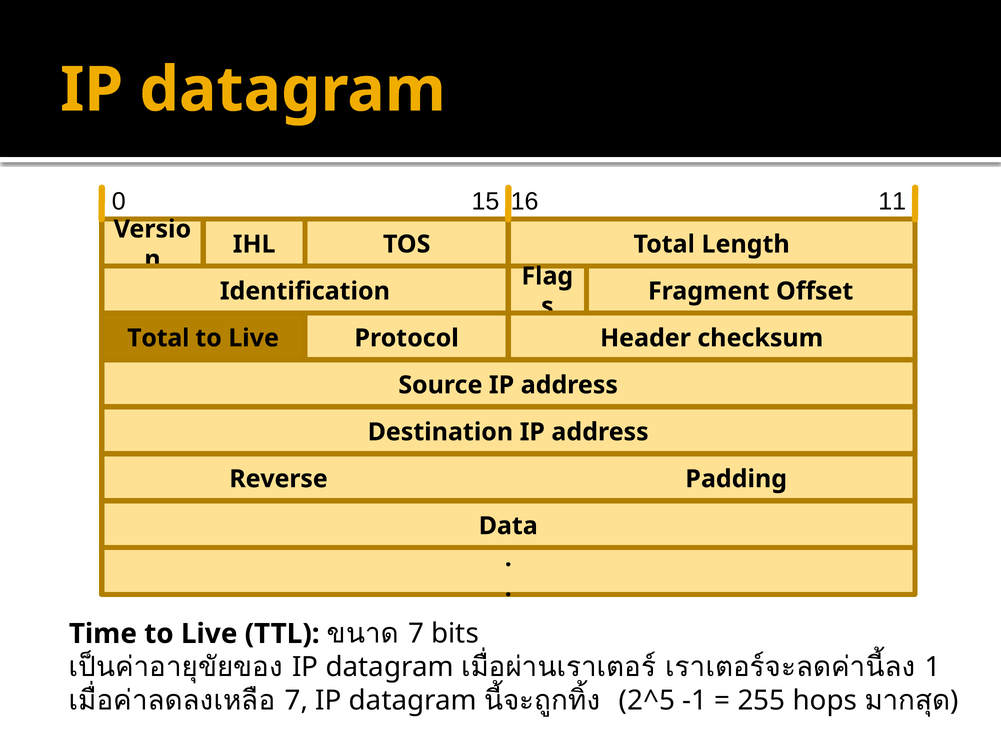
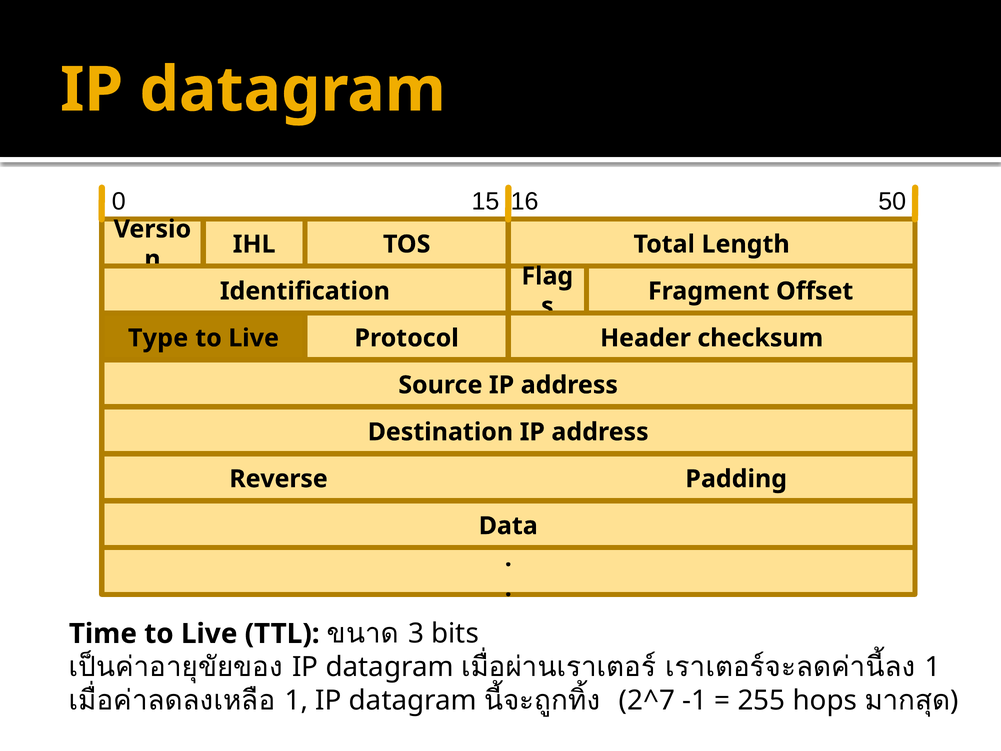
11: 11 -> 50
Total at (158, 338): Total -> Type
7 at (416, 634): 7 -> 3
7 at (296, 700): 7 -> 1
2^5: 2^5 -> 2^7
